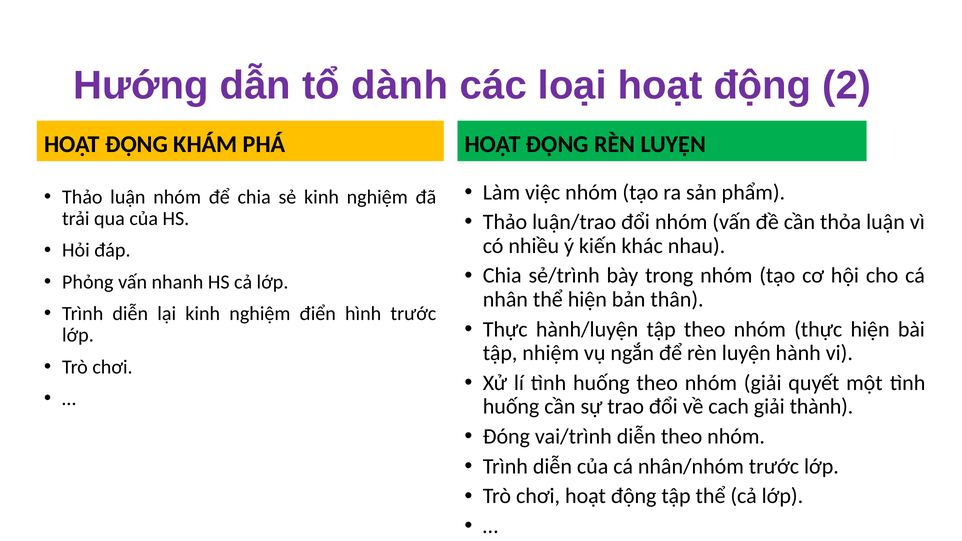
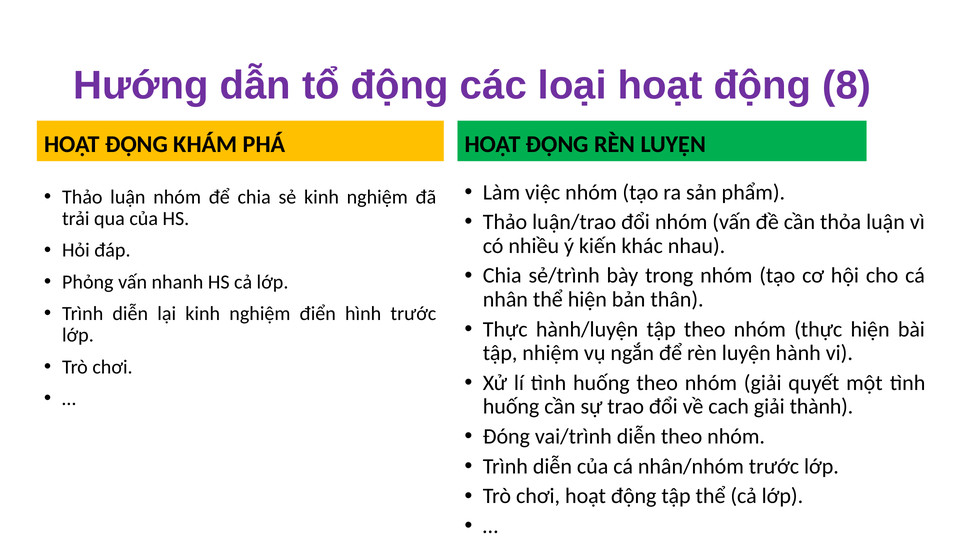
tổ dành: dành -> động
2: 2 -> 8
